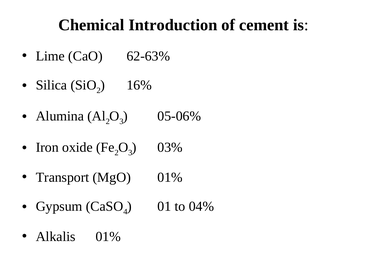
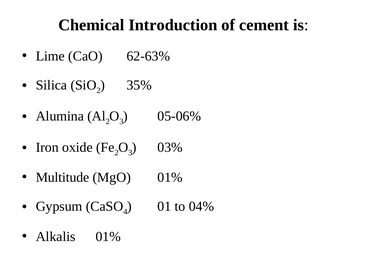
16%: 16% -> 35%
Transport: Transport -> Multitude
